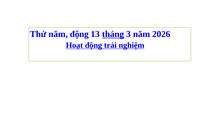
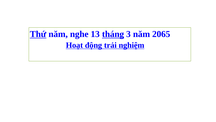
Thứ underline: none -> present
năm động: động -> nghe
2026: 2026 -> 2065
